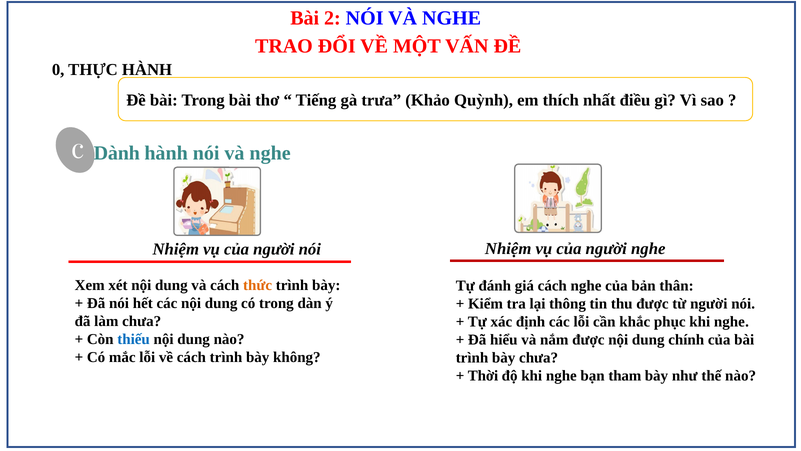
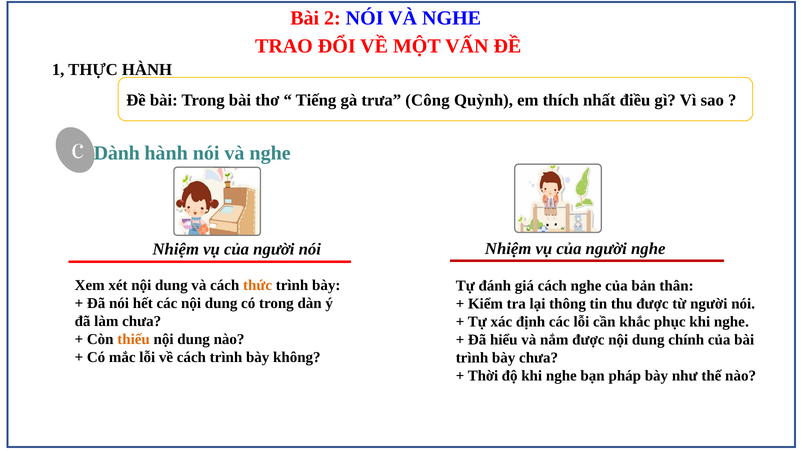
0: 0 -> 1
Khảo: Khảo -> Công
thiếu colour: blue -> orange
tham: tham -> pháp
